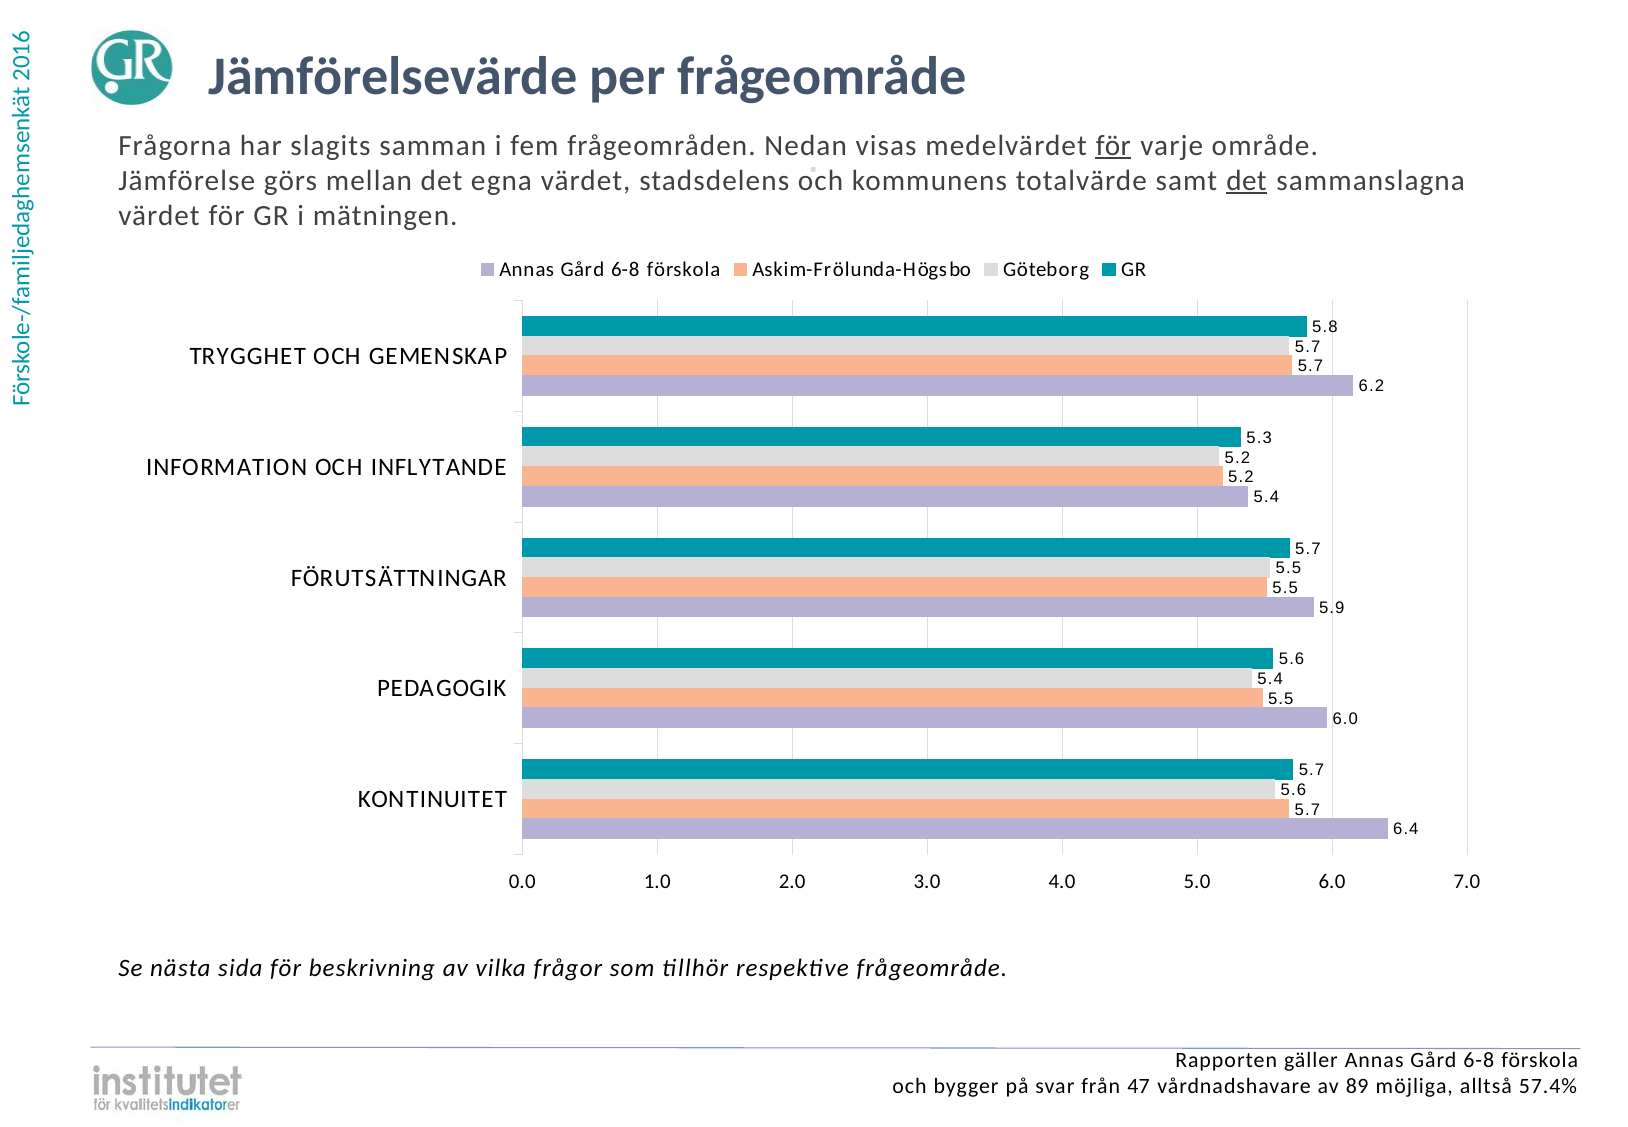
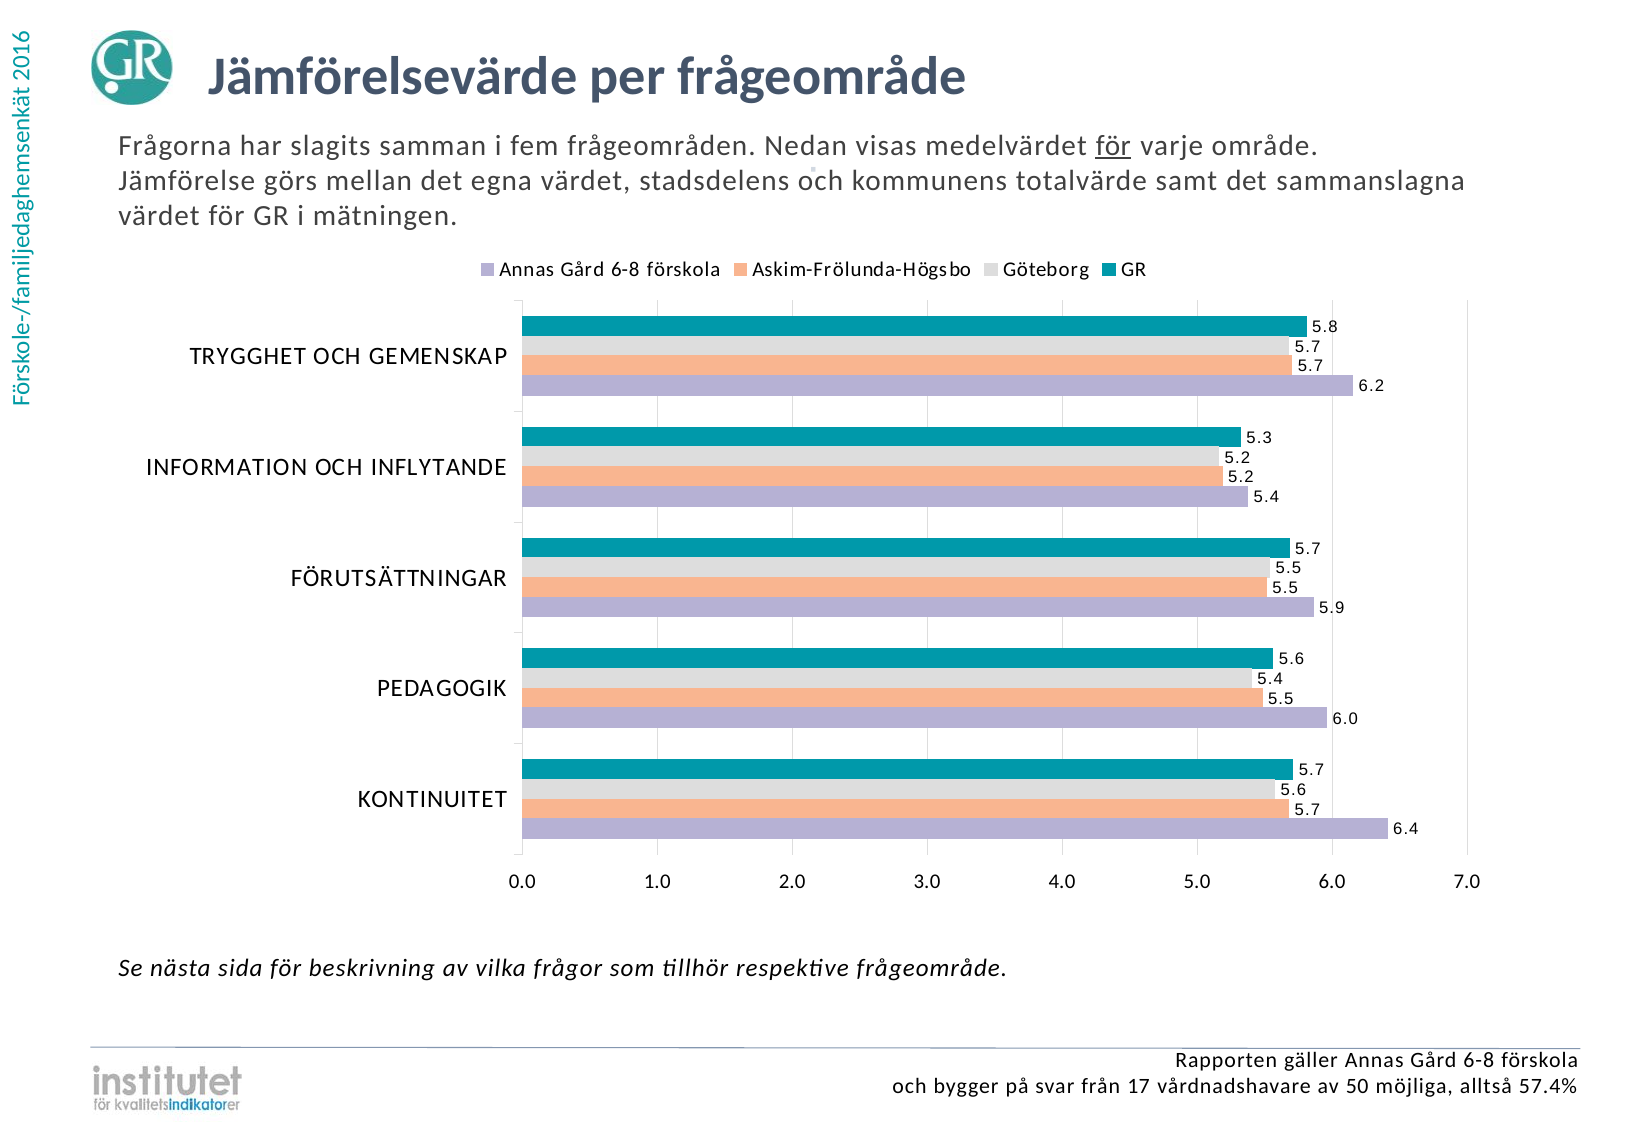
det at (1247, 180) underline: present -> none
47: 47 -> 17
89: 89 -> 50
